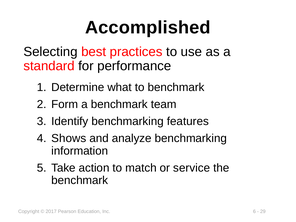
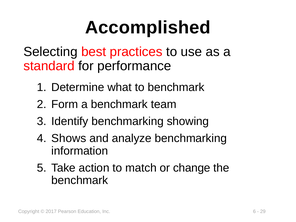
features: features -> showing
service: service -> change
